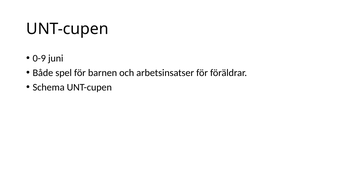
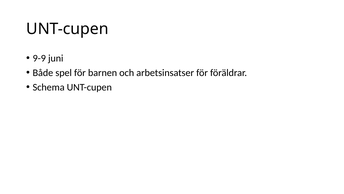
0-9: 0-9 -> 9-9
